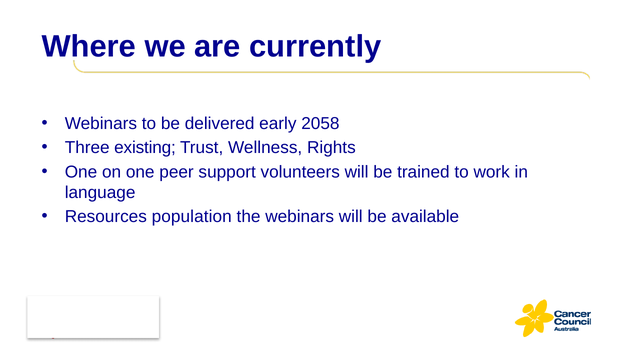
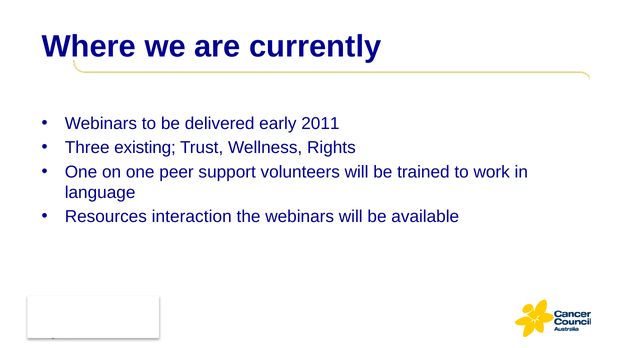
2058: 2058 -> 2011
population: population -> interaction
